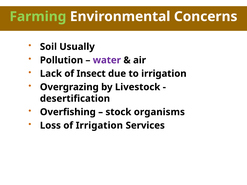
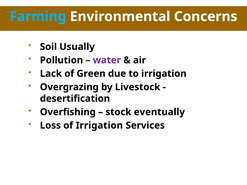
Farming colour: light green -> light blue
Insect: Insect -> Green
organisms: organisms -> eventually
